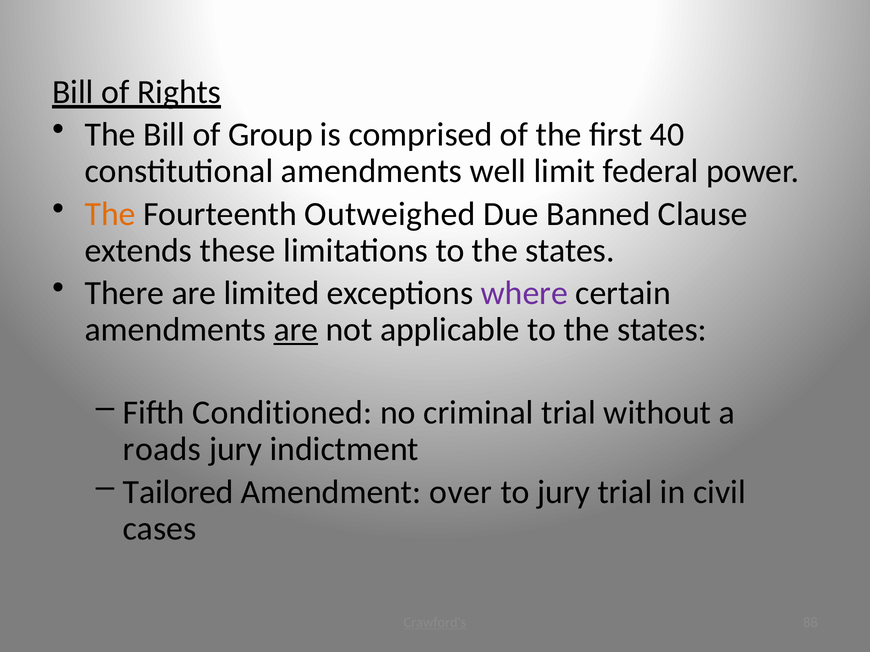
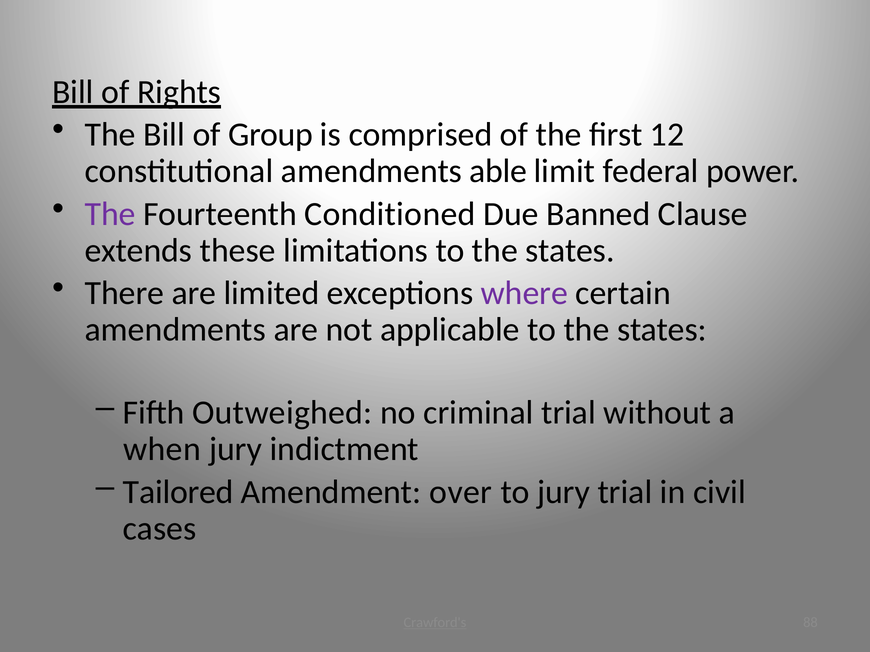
40: 40 -> 12
well: well -> able
The at (110, 214) colour: orange -> purple
Outweighed: Outweighed -> Conditioned
are at (296, 330) underline: present -> none
Conditioned: Conditioned -> Outweighed
roads: roads -> when
